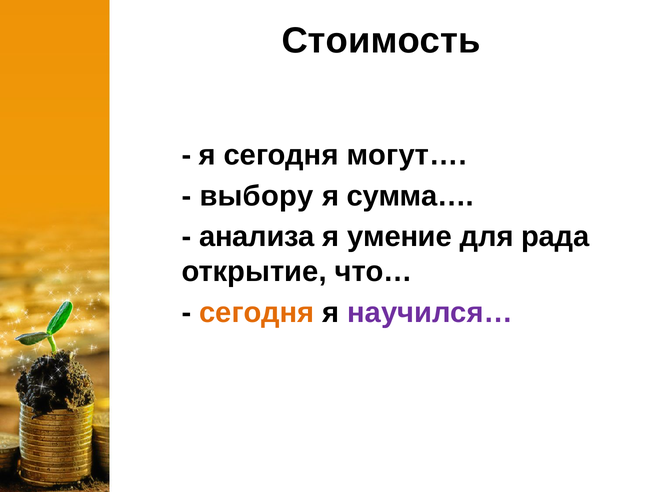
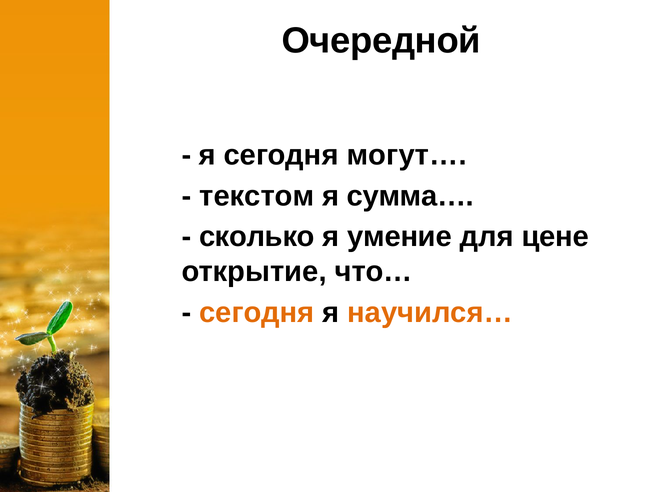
Стоимость: Стоимость -> Очередной
выбору: выбору -> текстом
анализа: анализа -> сколько
рада: рада -> цене
научился… colour: purple -> orange
